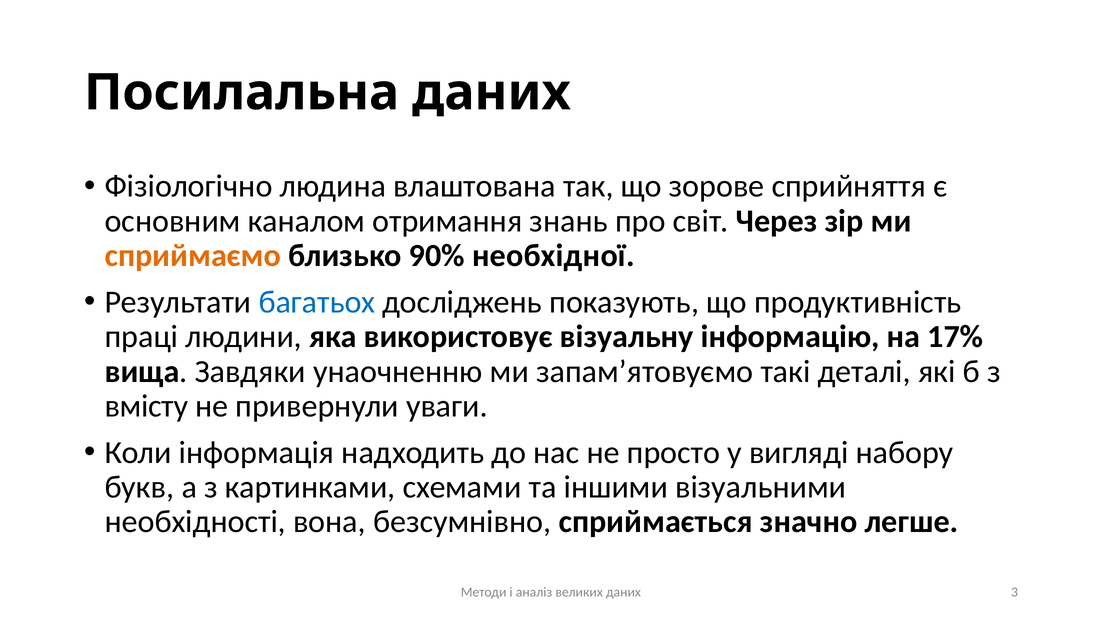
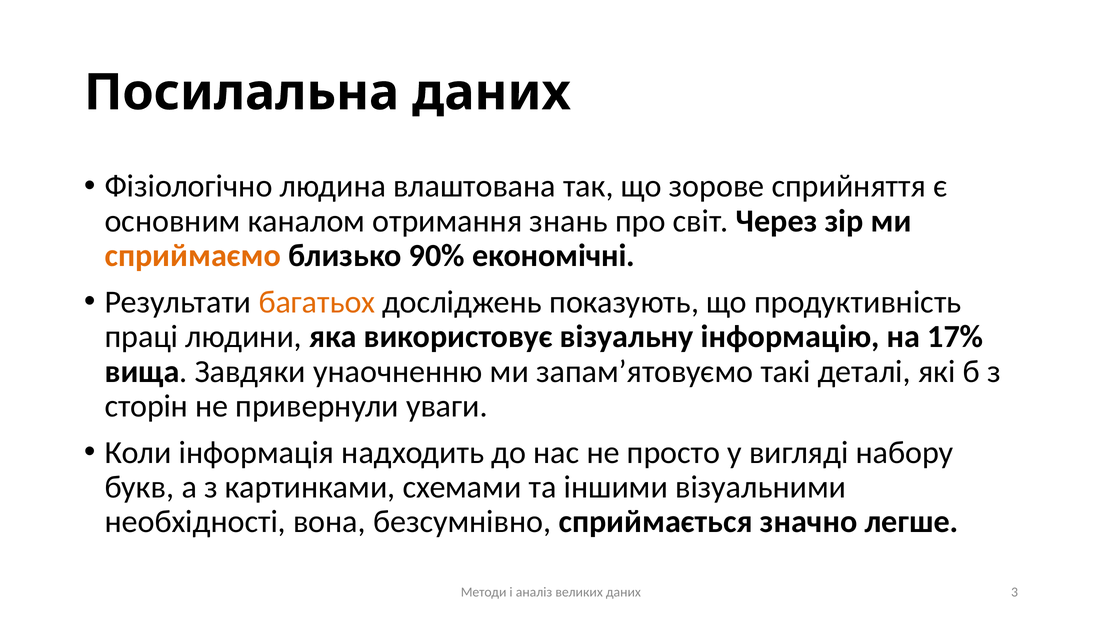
необхідної: необхідної -> економічні
багатьох colour: blue -> orange
вмісту: вмісту -> сторін
